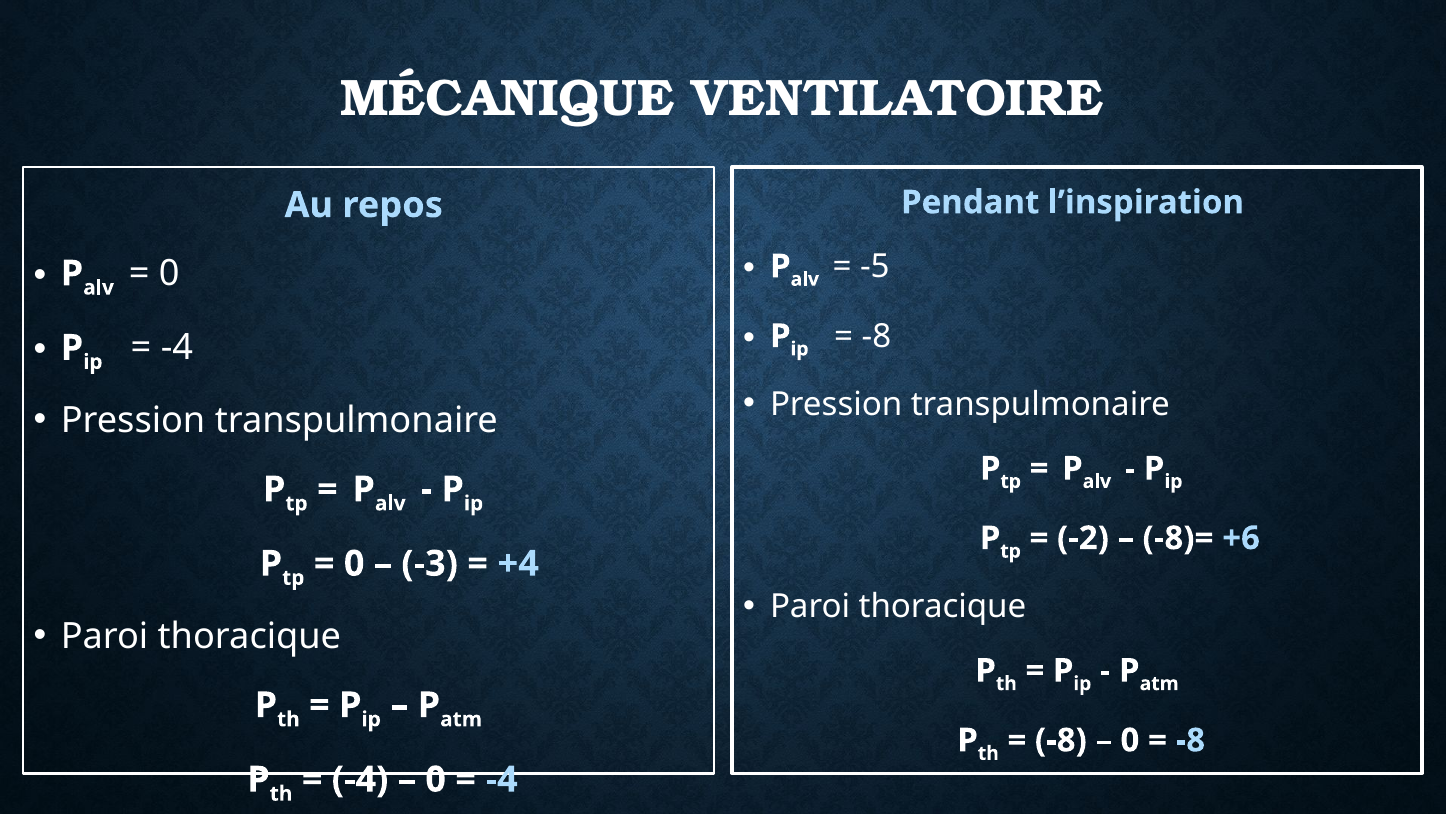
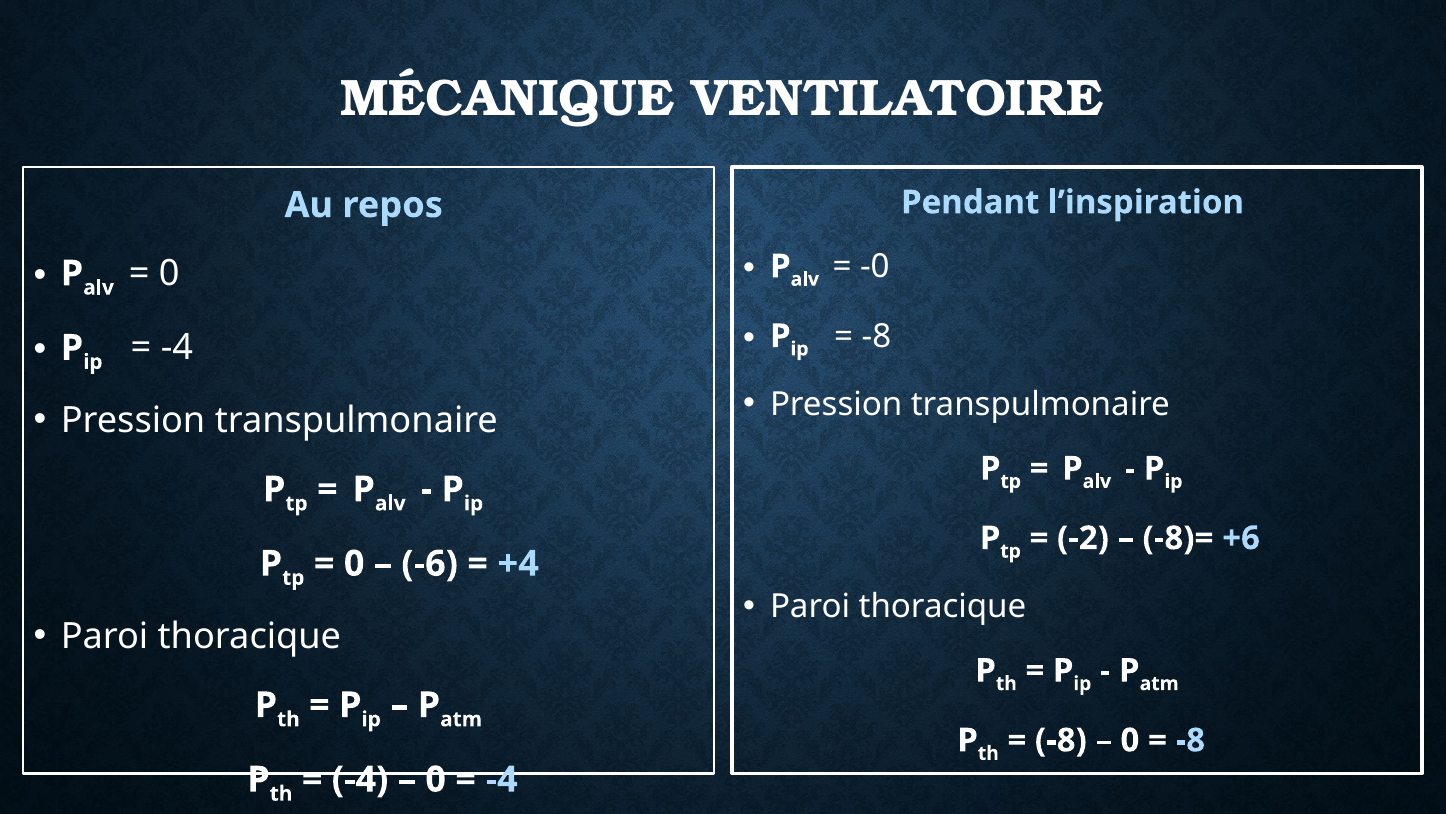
-5: -5 -> -0
-3: -3 -> -6
